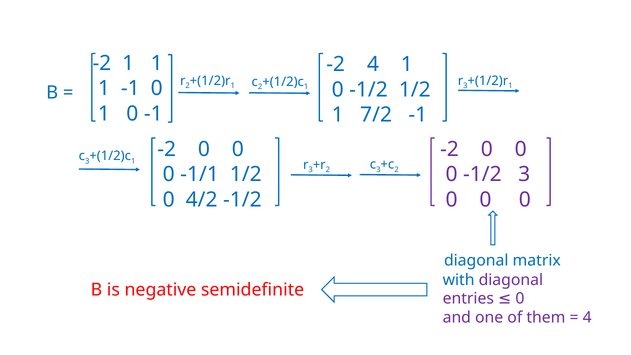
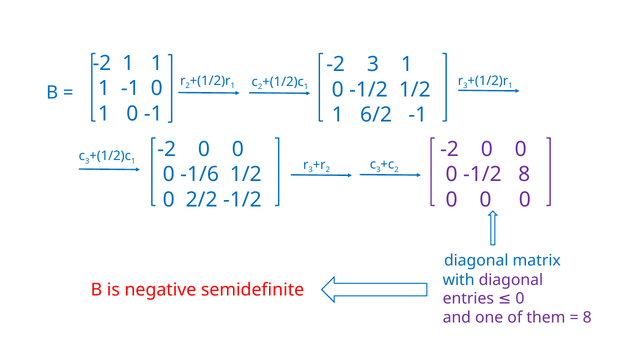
-2 4: 4 -> 3
7/2: 7/2 -> 6/2
-1/1: -1/1 -> -1/6
-1/2 3: 3 -> 8
4/2: 4/2 -> 2/2
4 at (587, 318): 4 -> 8
